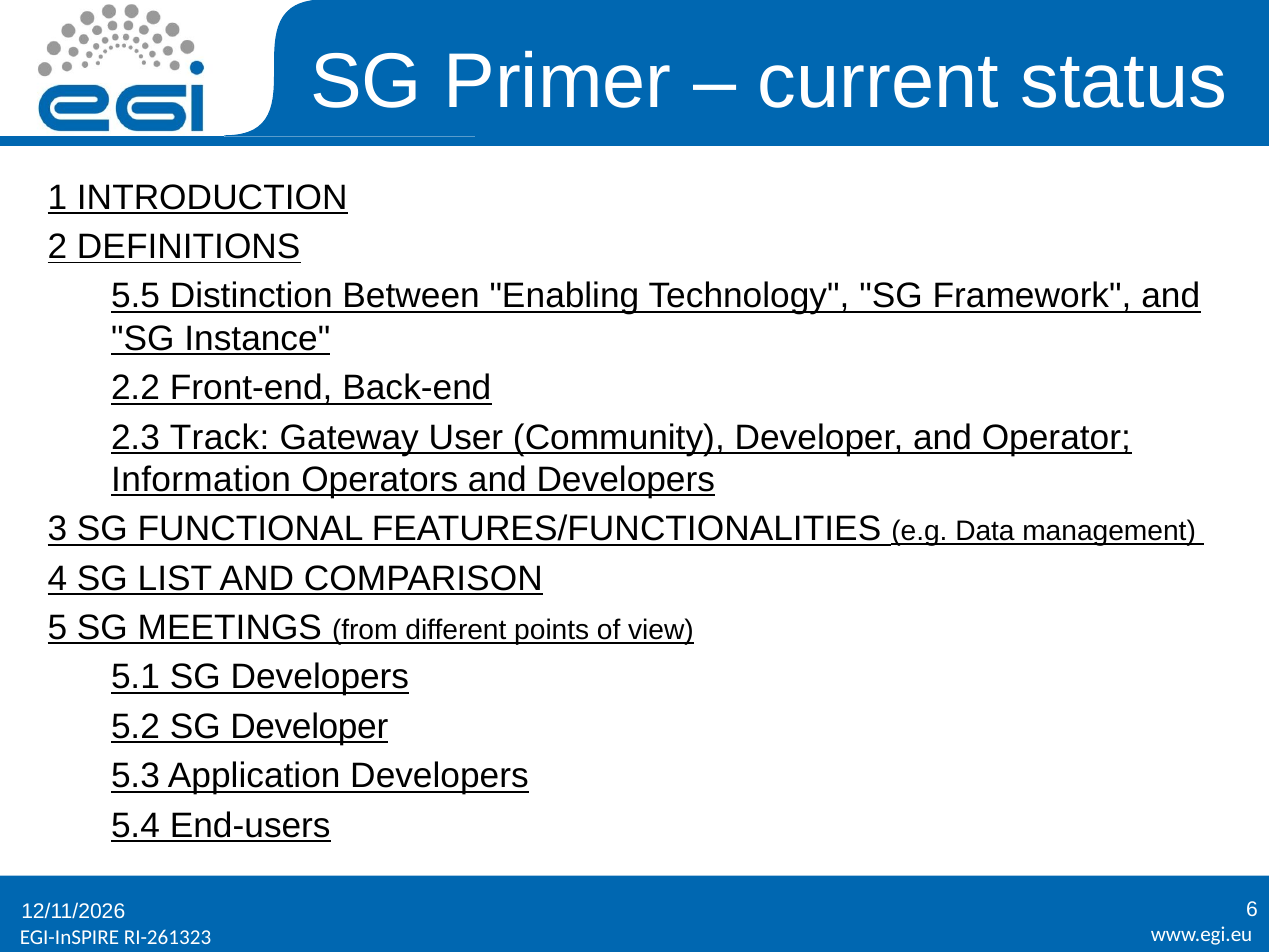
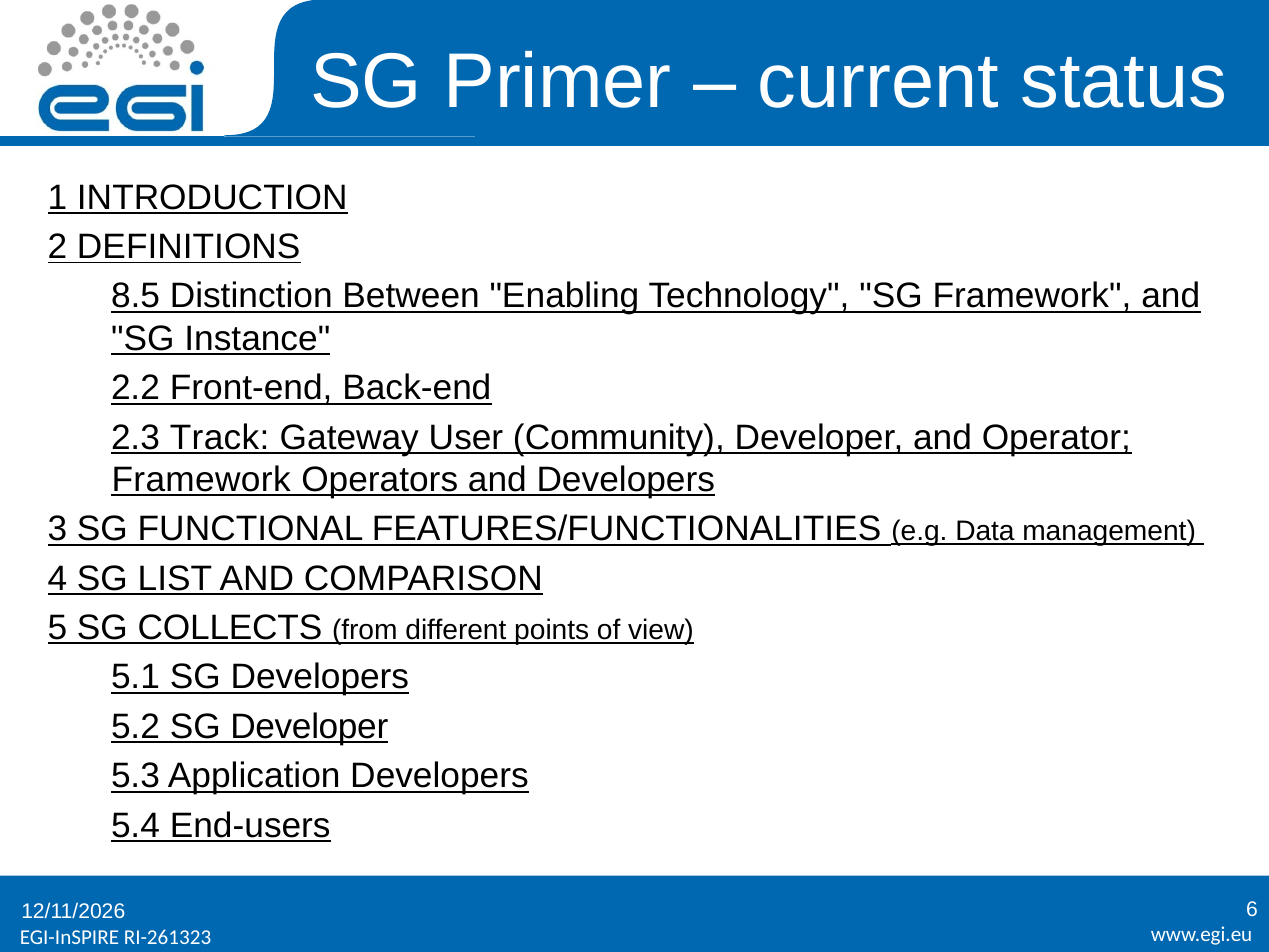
5.5: 5.5 -> 8.5
Information at (201, 480): Information -> Framework
MEETINGS: MEETINGS -> COLLECTS
